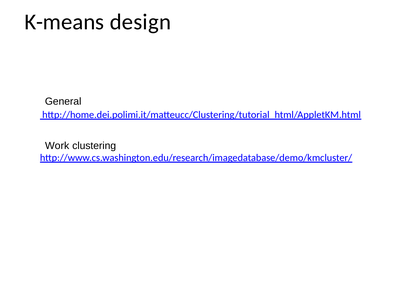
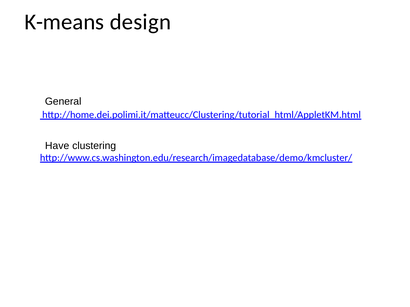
Work: Work -> Have
